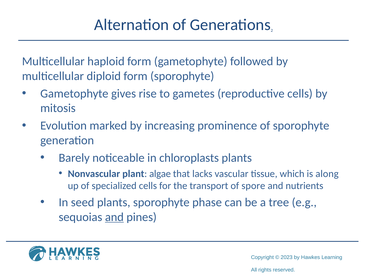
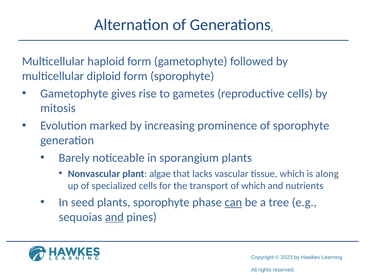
chloroplasts: chloroplasts -> sporangium
of spore: spore -> which
can underline: none -> present
